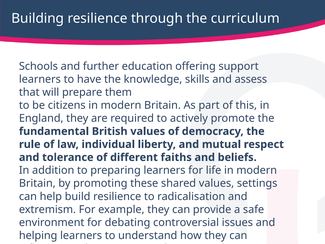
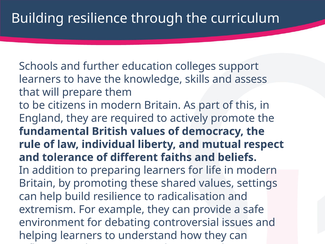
offering: offering -> colleges
